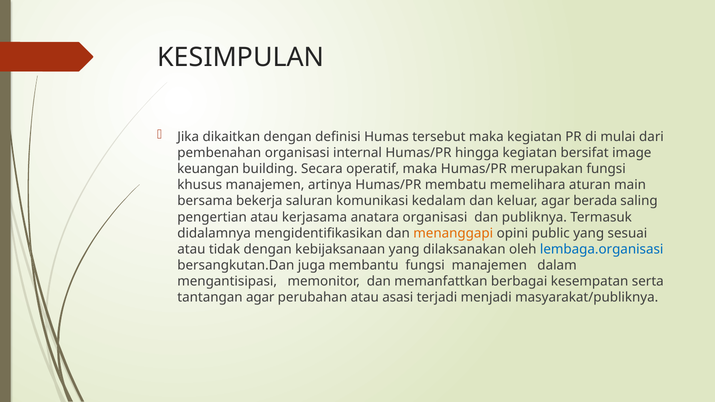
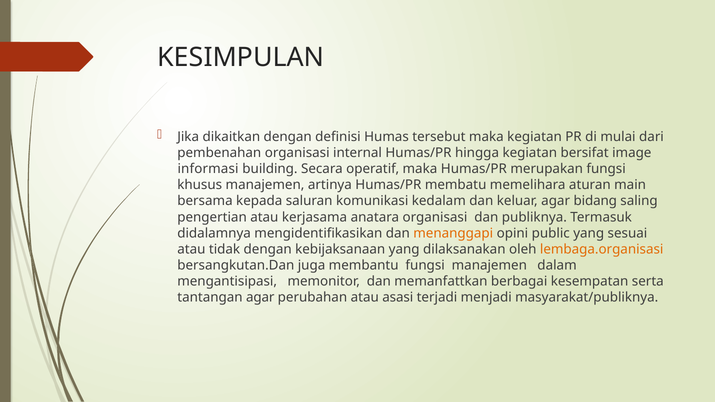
keuangan: keuangan -> informasi
bekerja: bekerja -> kepada
berada: berada -> bidang
lembaga.organisasi colour: blue -> orange
